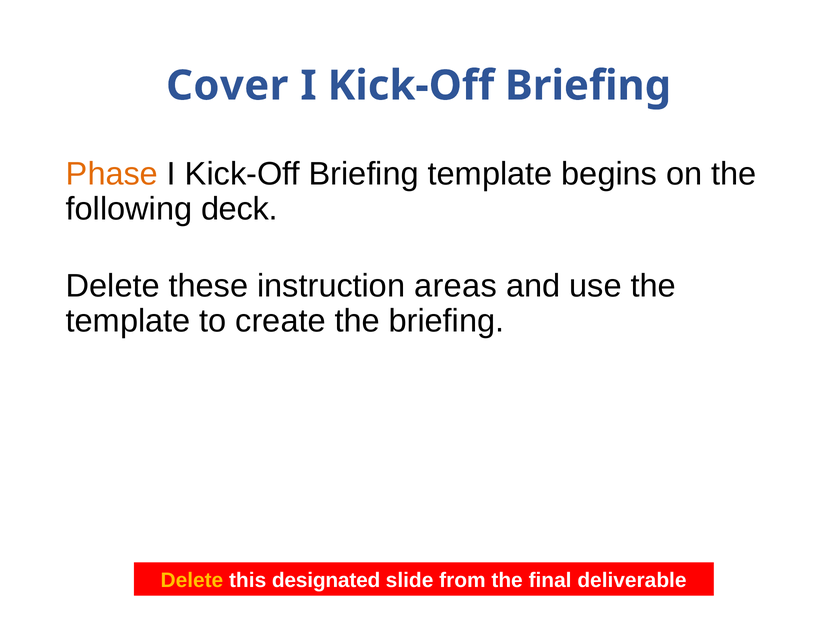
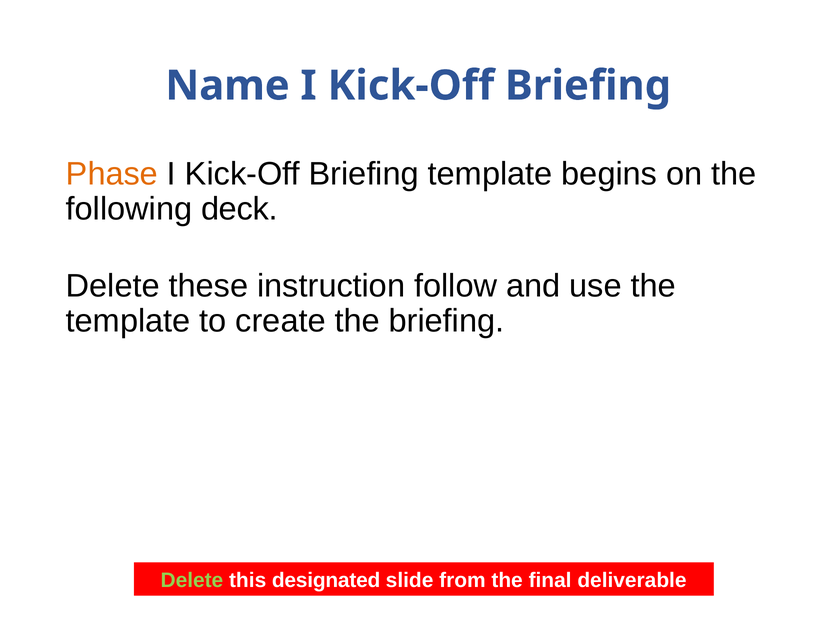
Cover: Cover -> Name
areas: areas -> follow
Delete at (192, 580) colour: yellow -> light green
